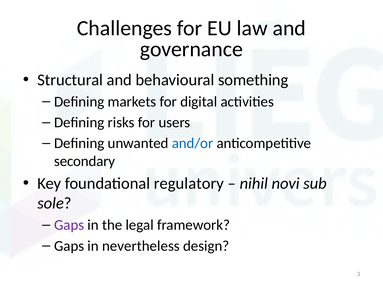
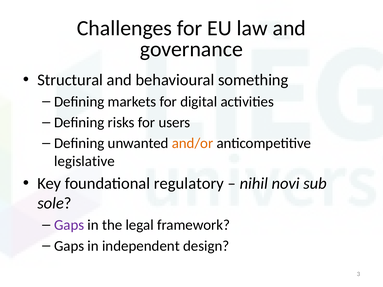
and/or colour: blue -> orange
secondary: secondary -> legislative
nevertheless: nevertheless -> independent
